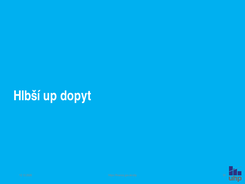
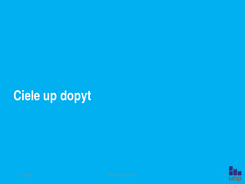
Hlbší: Hlbší -> Ciele
